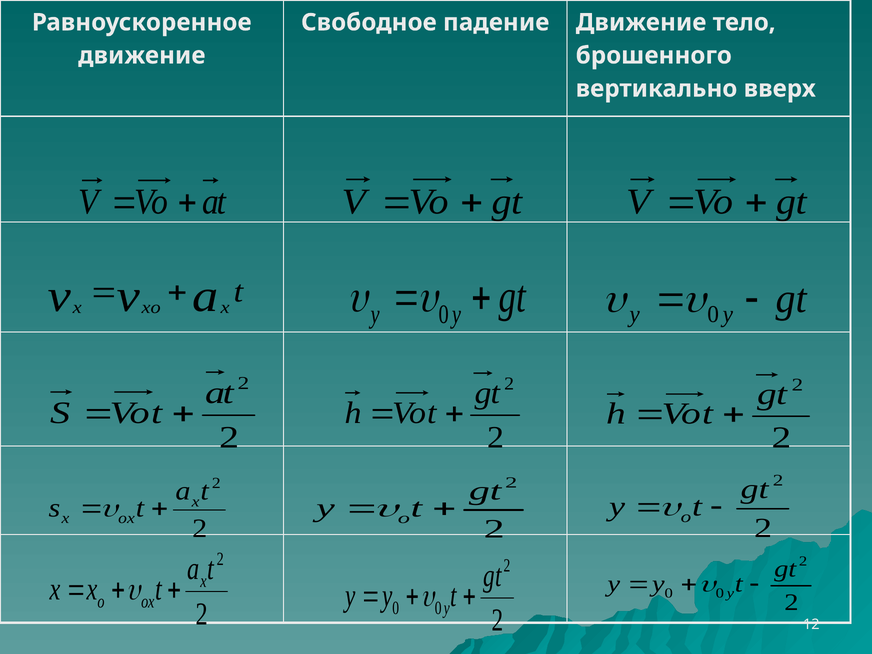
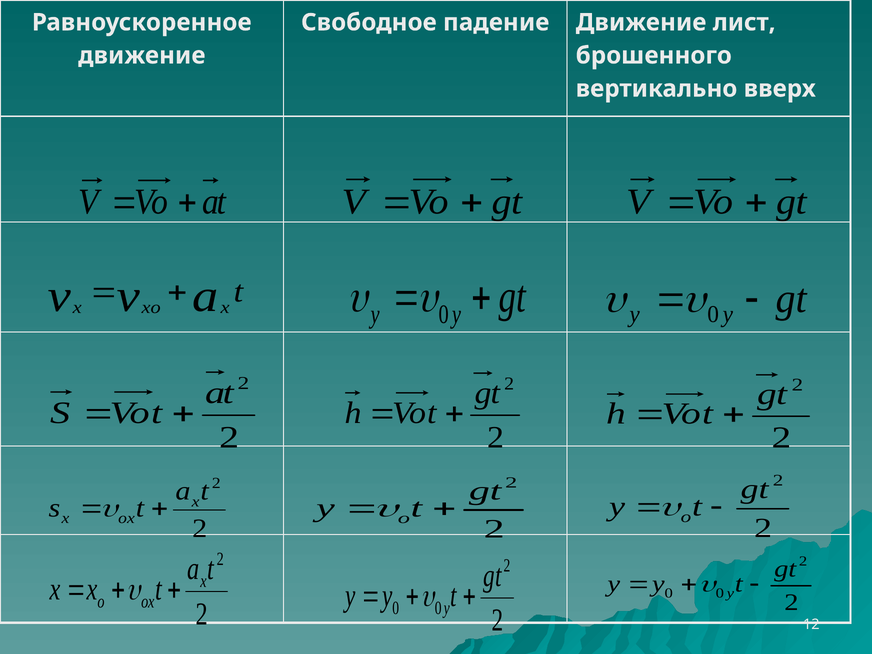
тело: тело -> лист
